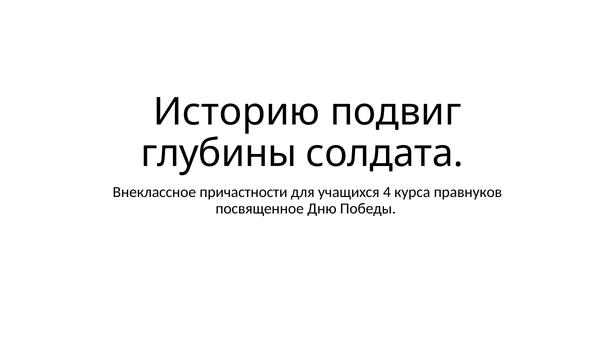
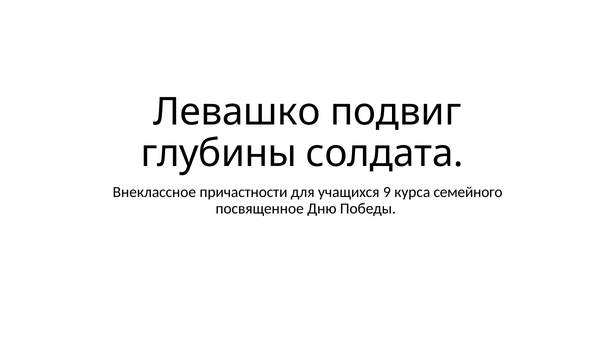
Историю: Историю -> Левашко
4: 4 -> 9
правнуков: правнуков -> семейного
